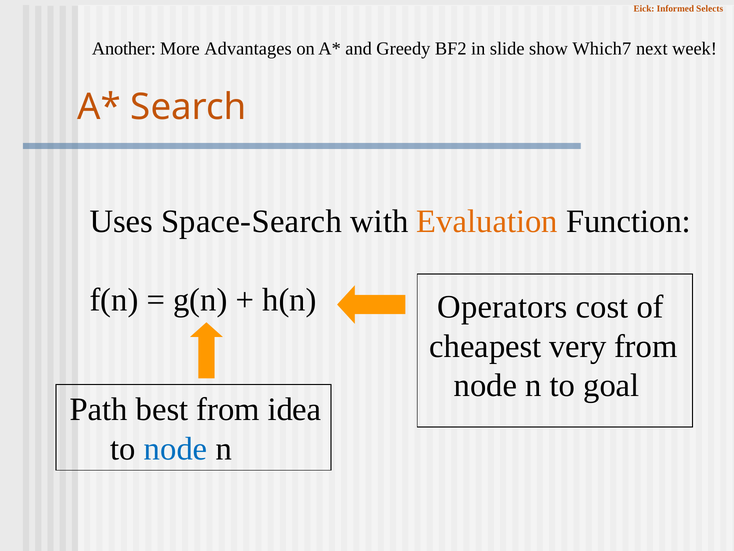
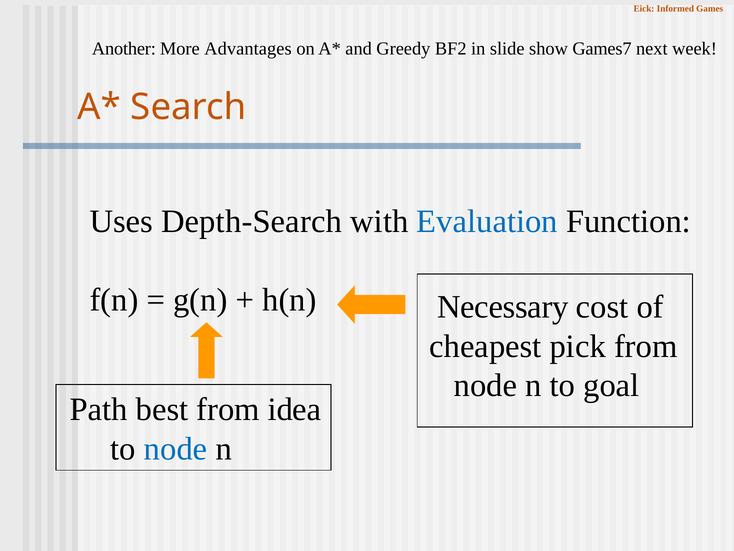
Selects: Selects -> Games
Which7: Which7 -> Games7
Space-Search: Space-Search -> Depth-Search
Evaluation colour: orange -> blue
Operators: Operators -> Necessary
very: very -> pick
